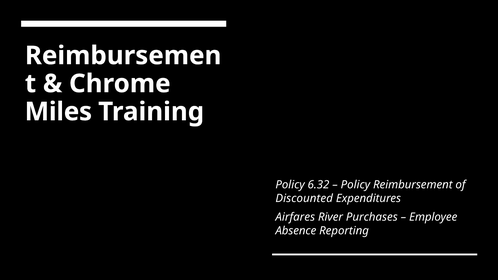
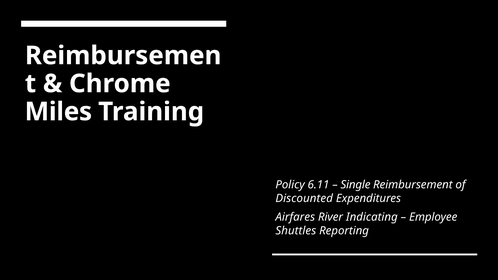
6.32: 6.32 -> 6.11
Policy at (355, 185): Policy -> Single
Purchases: Purchases -> Indicating
Absence: Absence -> Shuttles
